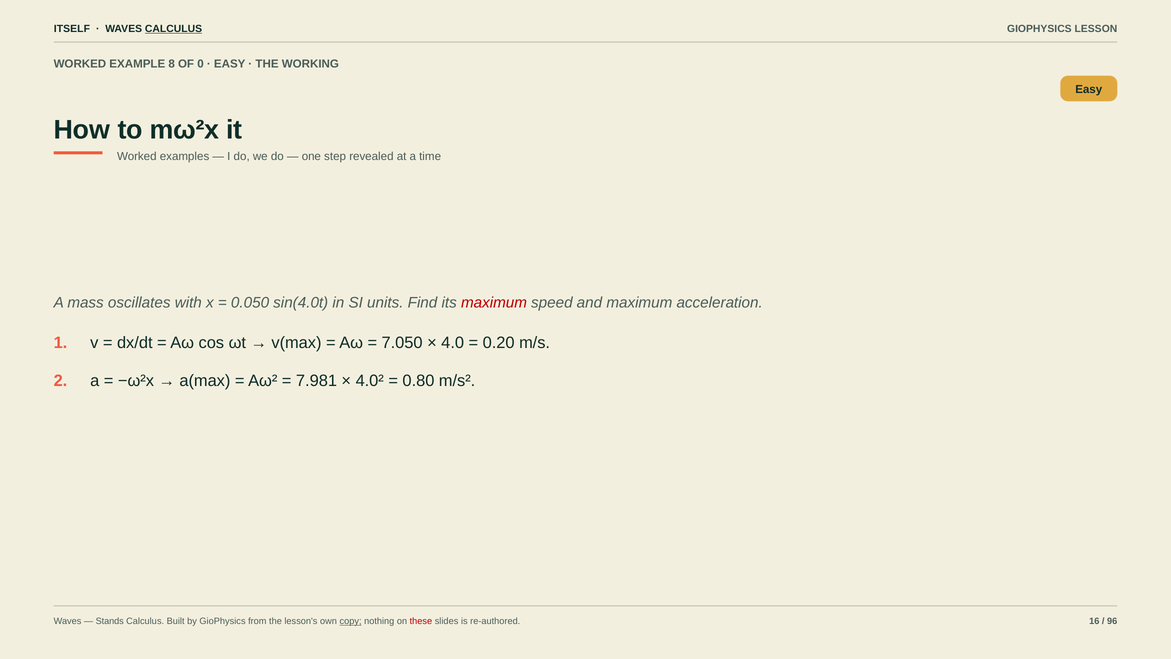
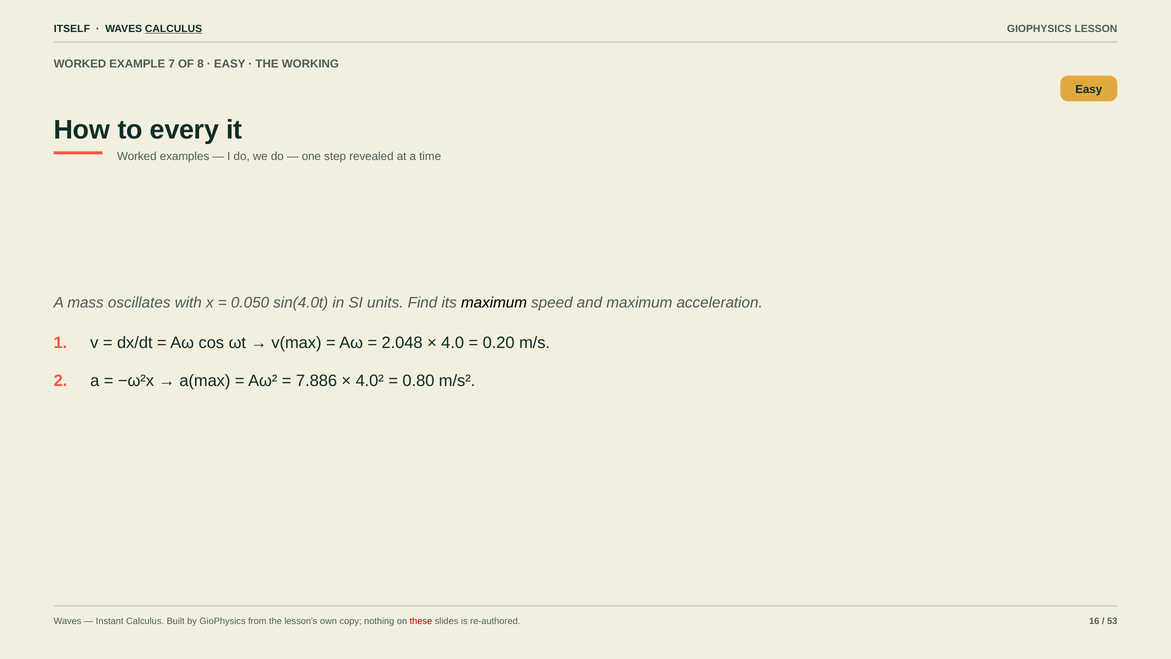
8: 8 -> 7
0: 0 -> 8
mω²x: mω²x -> every
maximum at (494, 303) colour: red -> black
7.050: 7.050 -> 2.048
7.981: 7.981 -> 7.886
Stands: Stands -> Instant
copy underline: present -> none
96: 96 -> 53
